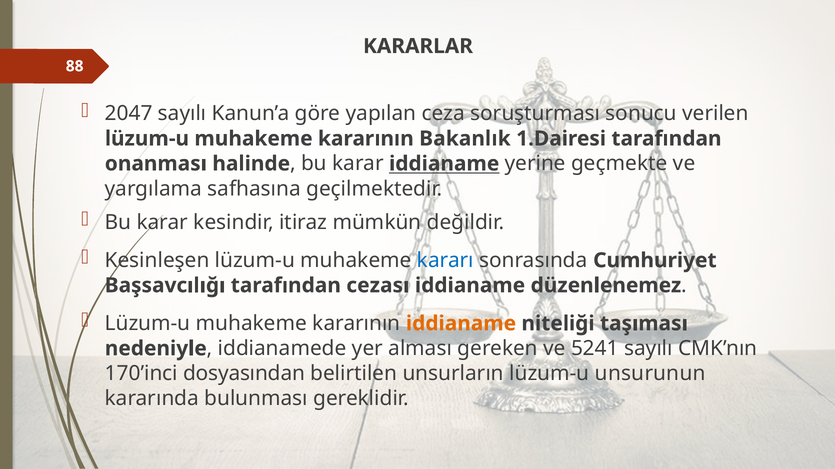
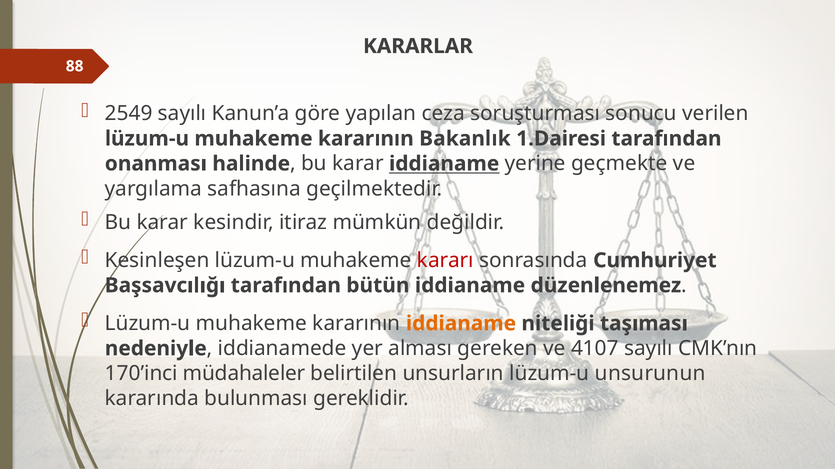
2047: 2047 -> 2549
kararı colour: blue -> red
cezası: cezası -> bütün
5241: 5241 -> 4107
dosyasından: dosyasından -> müdahaleler
